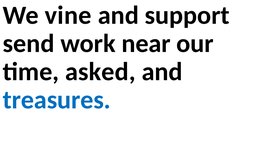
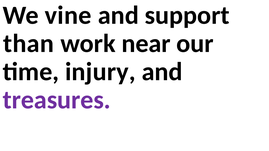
send: send -> than
asked: asked -> injury
treasures colour: blue -> purple
